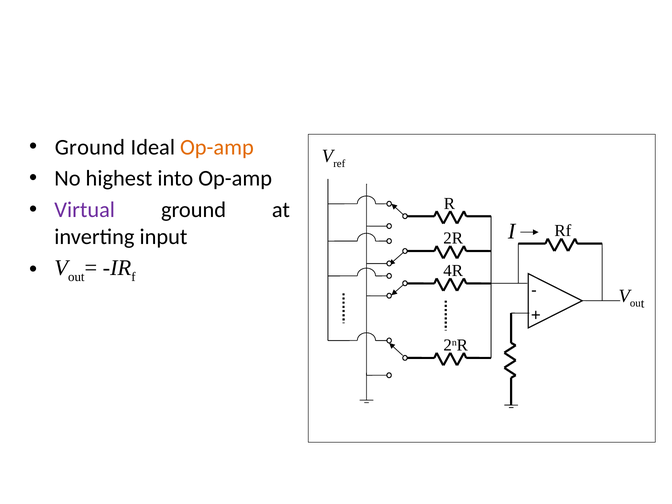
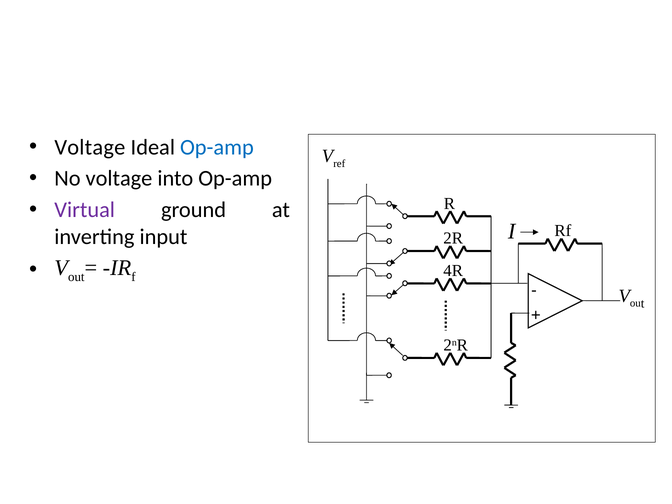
Ground at (90, 147): Ground -> Voltage
Op-amp at (217, 147) colour: orange -> blue
No highest: highest -> voltage
